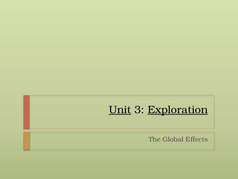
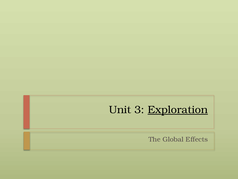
Unit underline: present -> none
